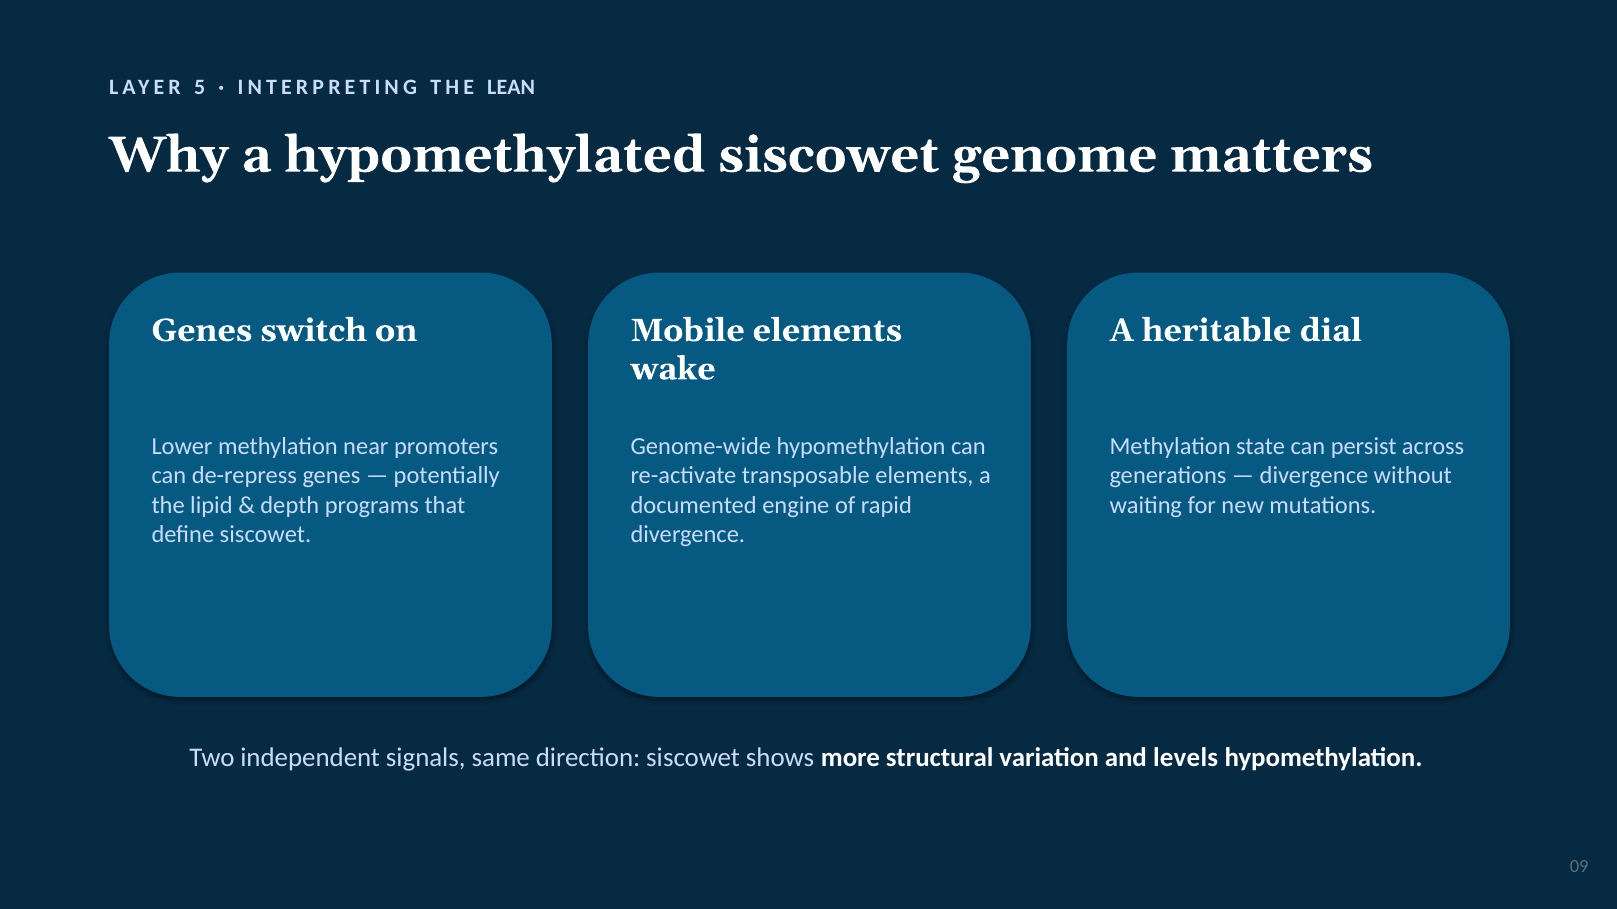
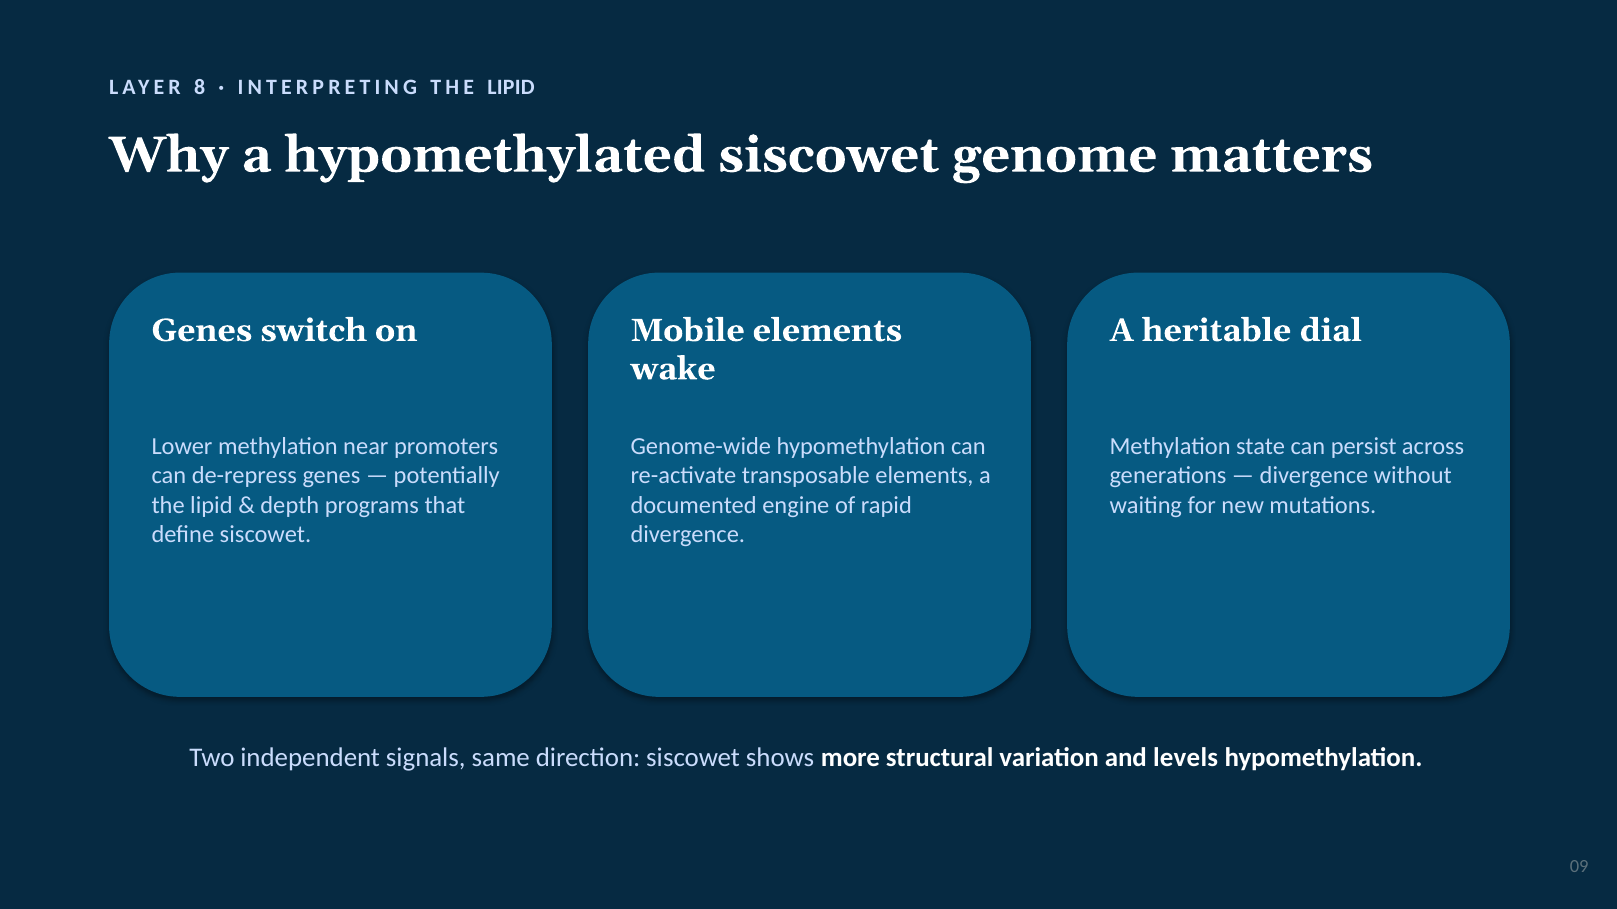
5: 5 -> 8
INTERPRETING THE LEAN: LEAN -> LIPID
